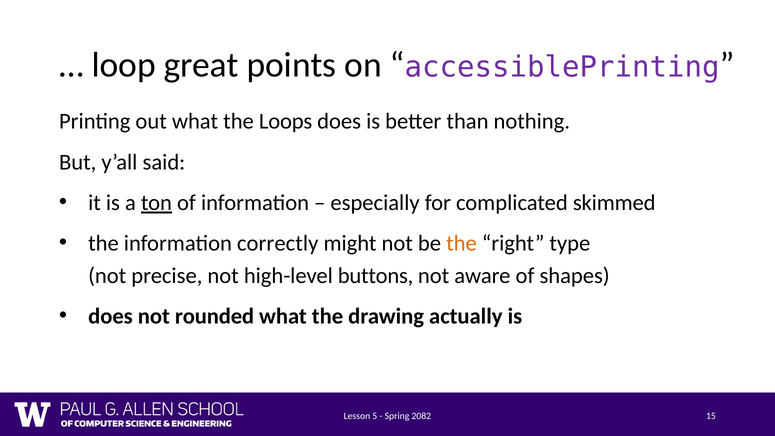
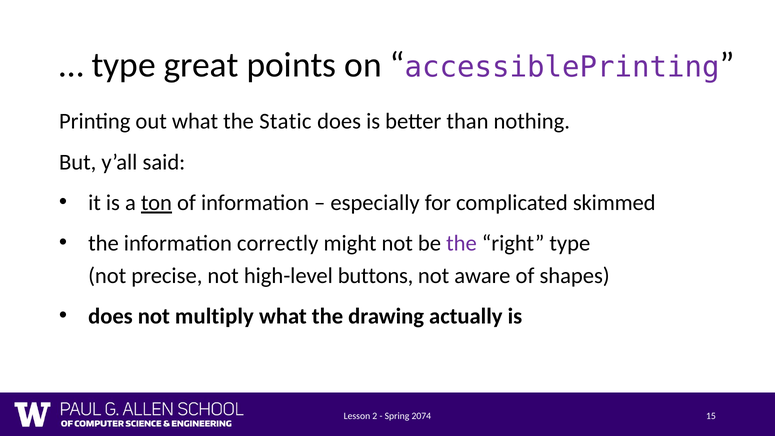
loop at (124, 65): loop -> type
Loops: Loops -> Static
the at (461, 243) colour: orange -> purple
rounded: rounded -> multiply
5: 5 -> 2
2082: 2082 -> 2074
